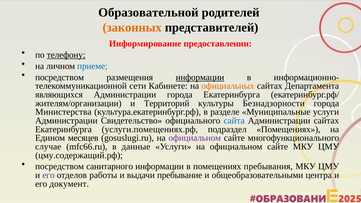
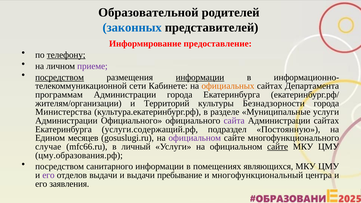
законных colour: orange -> blue
предоставлении: предоставлении -> предоставление
приеме colour: blue -> purple
посредством at (60, 77) underline: none -> present
являющихся: являющихся -> программам
Администрации Свидетельство: Свидетельство -> Официального
сайта colour: blue -> purple
услуги.помещениях.рф: услуги.помещениях.рф -> услуги.содержащий.рф
подраздел Помещениях: Помещениях -> Постоянную
данные: данные -> личный
сайте at (278, 147) underline: none -> present
цму.содержащий.рф: цму.содержащий.рф -> цму.образования.рф
пребывания: пребывания -> являющихся
отделов работы: работы -> выдачи
общеобразовательными: общеобразовательными -> многофункциональный
документ: документ -> заявления
